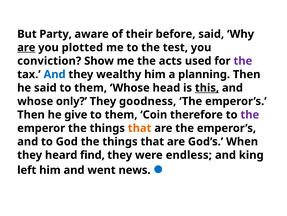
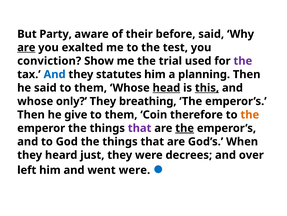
plotted: plotted -> exalted
acts: acts -> trial
wealthy: wealthy -> statutes
head underline: none -> present
goodness: goodness -> breathing
the at (250, 114) colour: purple -> orange
that at (140, 128) colour: orange -> purple
the at (185, 128) underline: none -> present
find: find -> just
endless: endless -> decrees
king: king -> over
went news: news -> were
